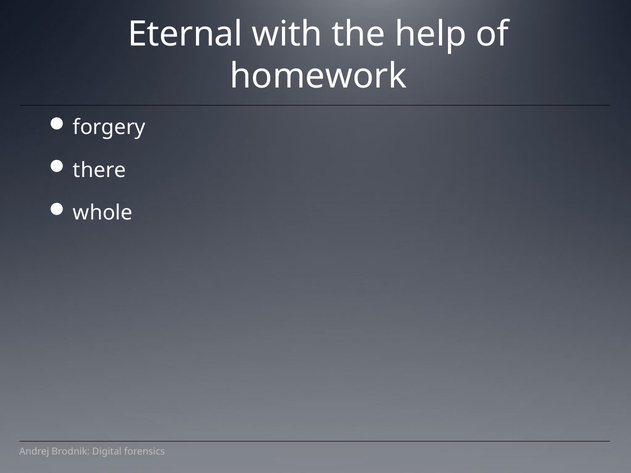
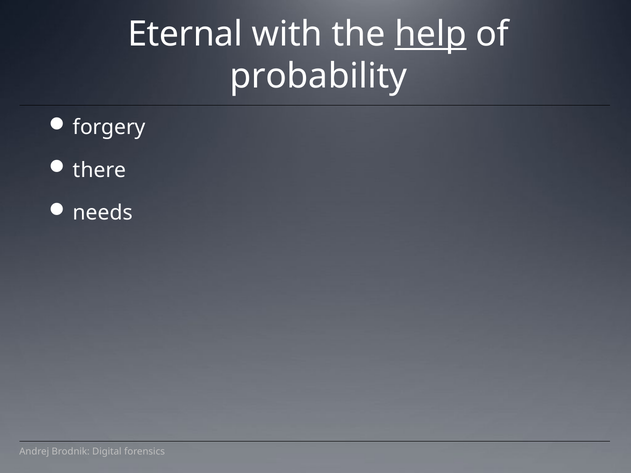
help underline: none -> present
homework: homework -> probability
whole: whole -> needs
